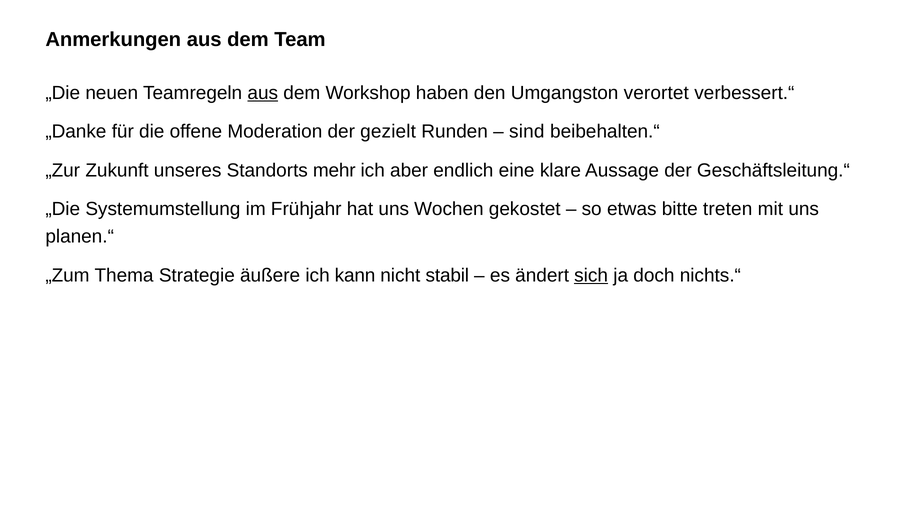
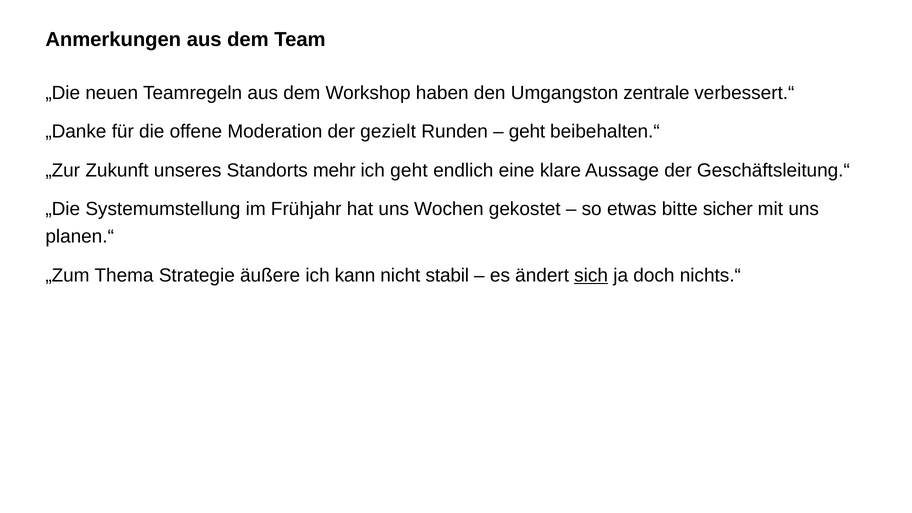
aus at (263, 93) underline: present -> none
verortet: verortet -> zentrale
sind at (527, 132): sind -> geht
ich aber: aber -> geht
treten: treten -> sicher
